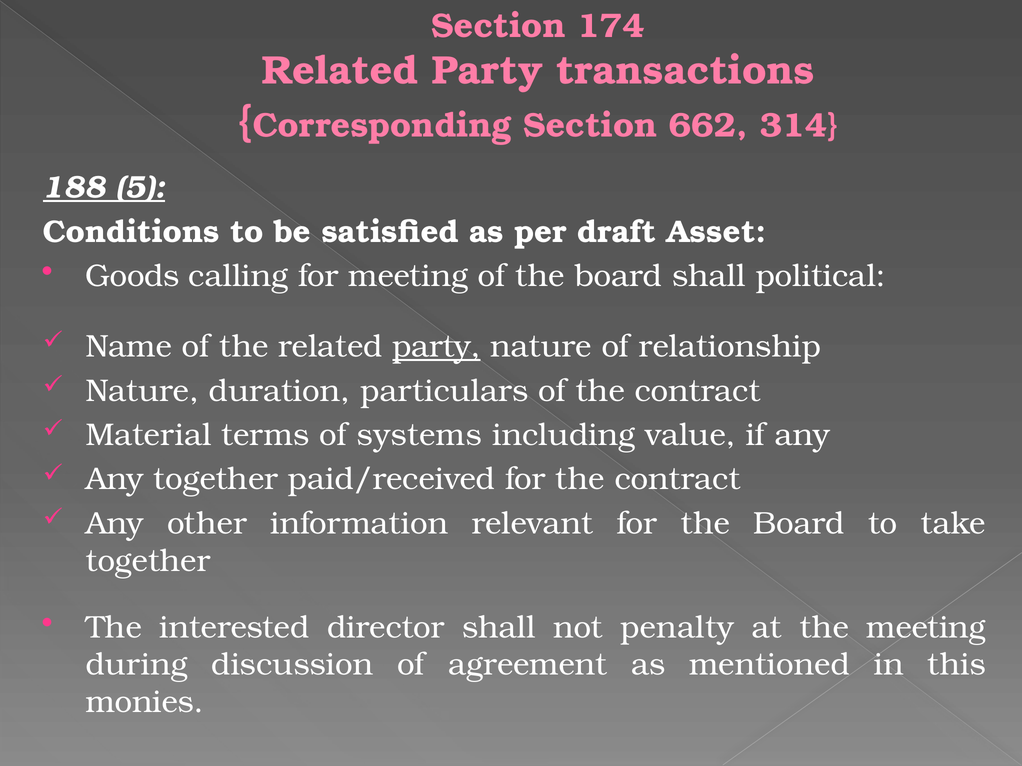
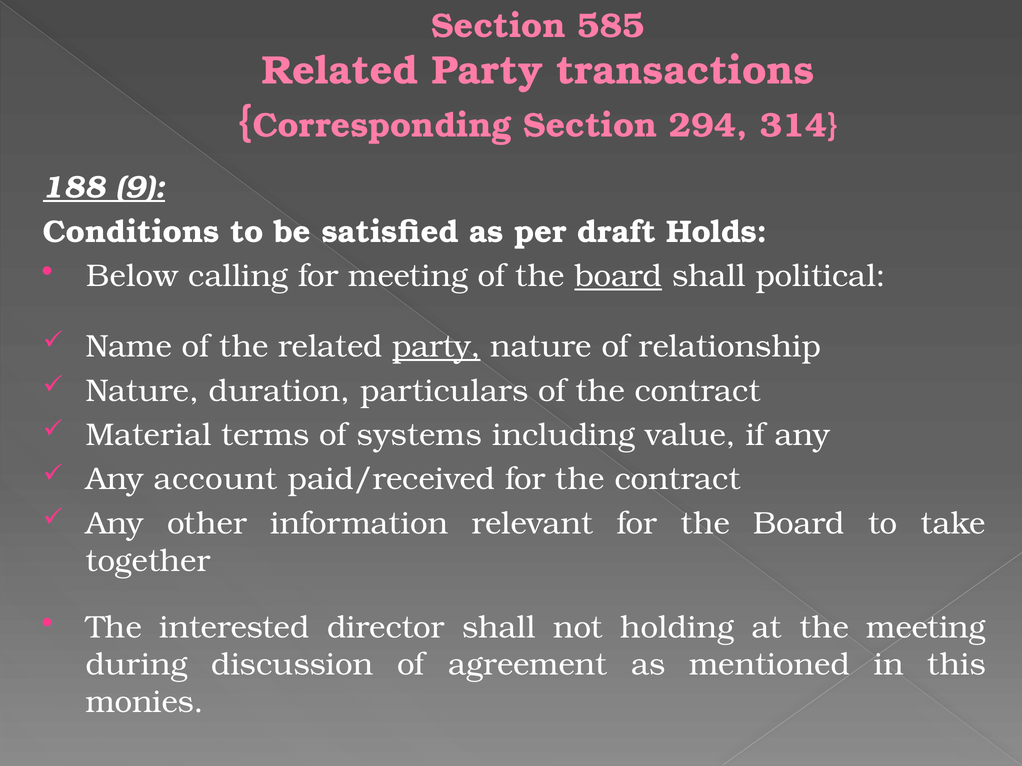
174: 174 -> 585
662: 662 -> 294
5: 5 -> 9
Asset: Asset -> Holds
Goods: Goods -> Below
board at (618, 276) underline: none -> present
Any together: together -> account
penalty: penalty -> holding
